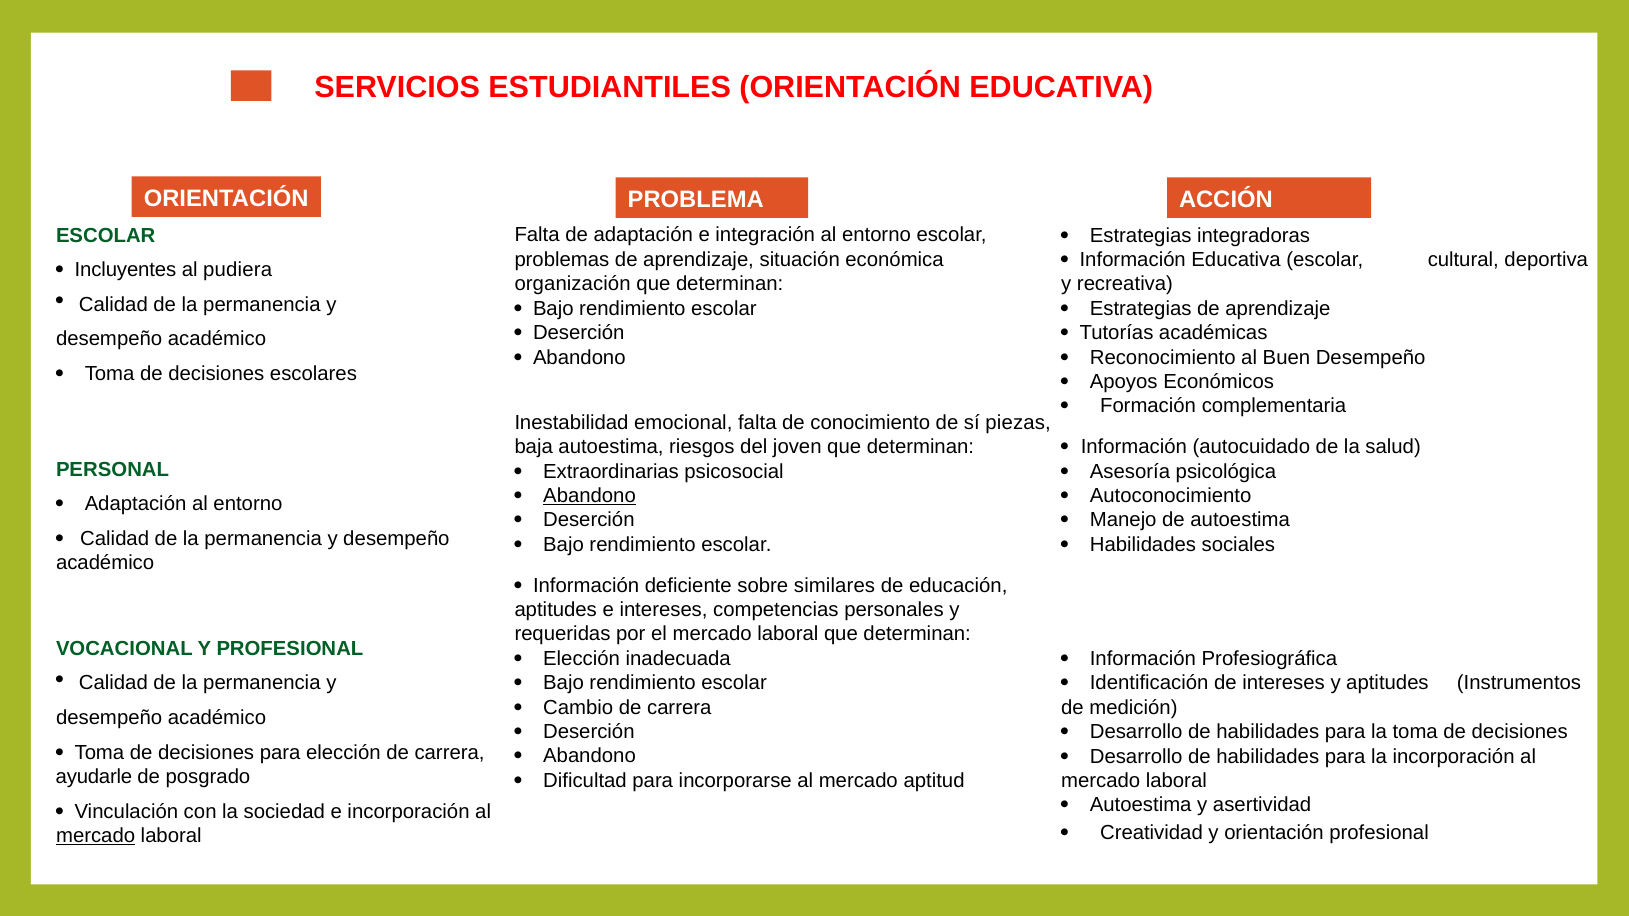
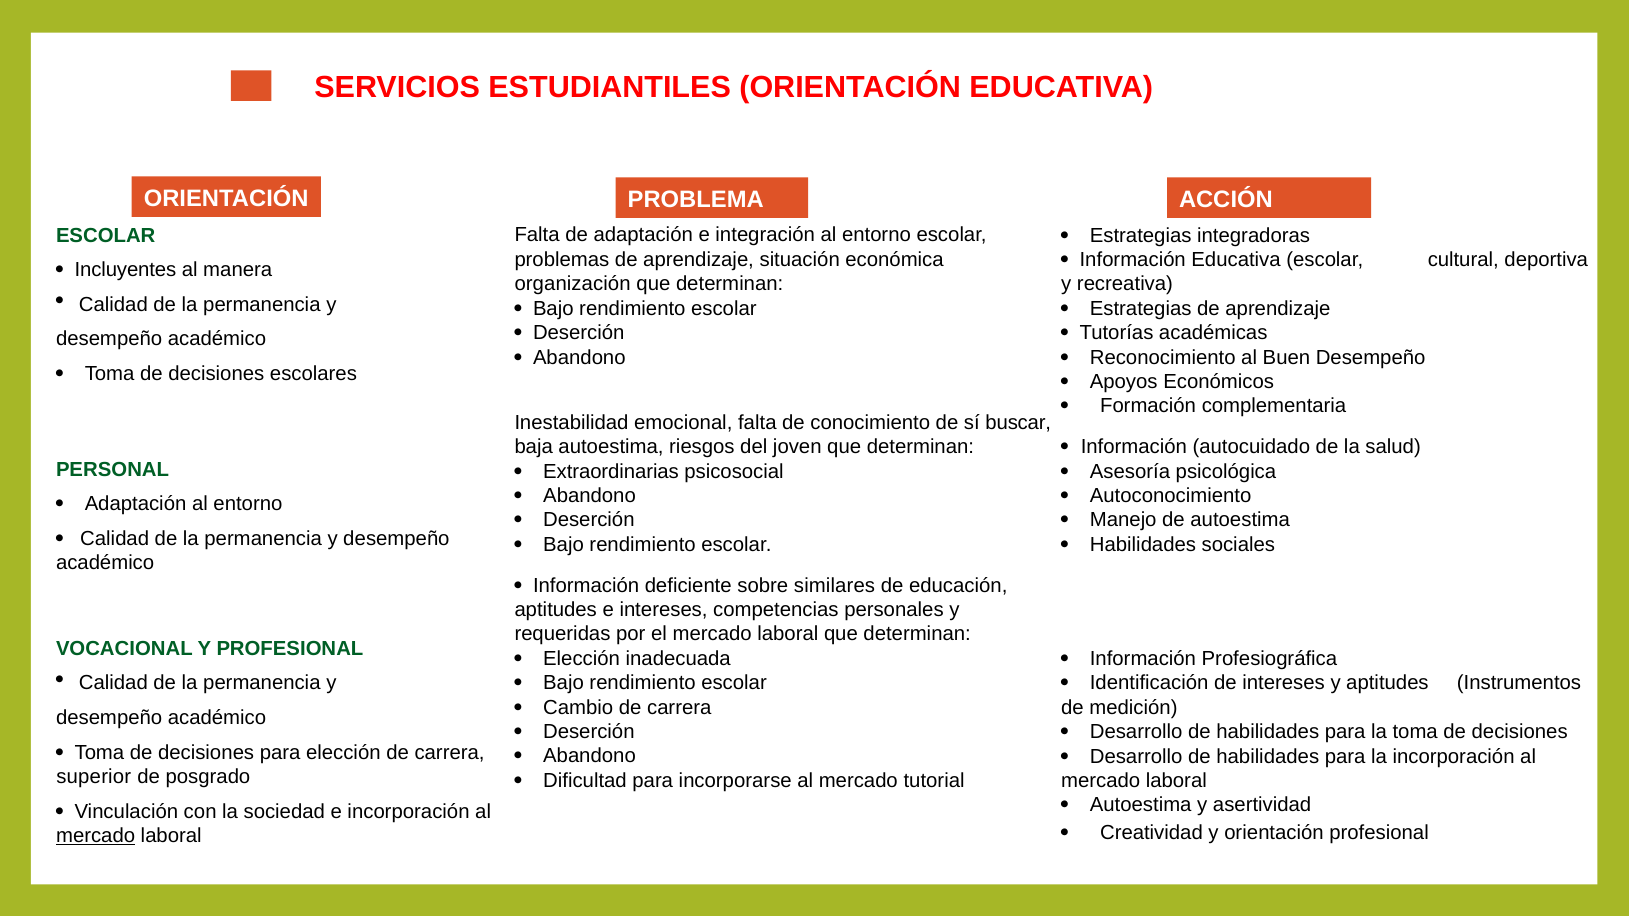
pudiera: pudiera -> manera
piezas: piezas -> buscar
Abandono at (590, 496) underline: present -> none
ayudarle: ayudarle -> superior
aptitud: aptitud -> tutorial
